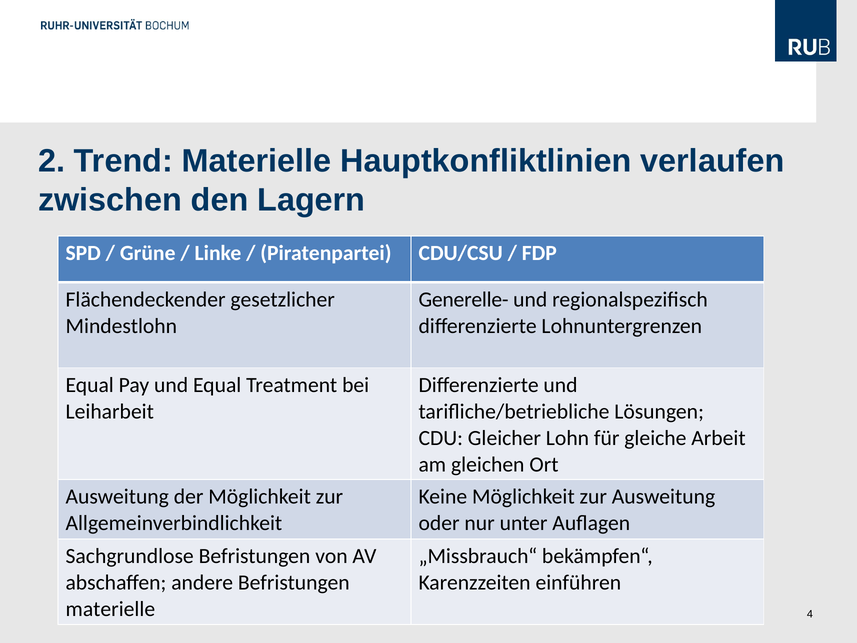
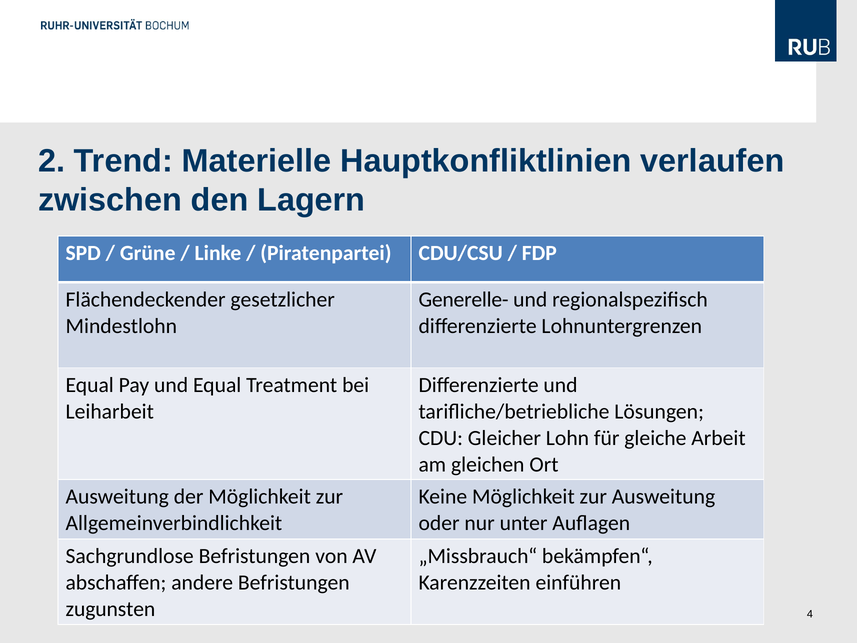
materielle at (110, 609): materielle -> zugunsten
